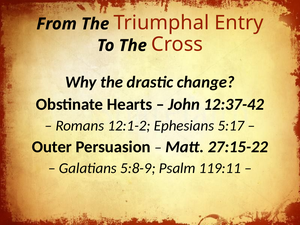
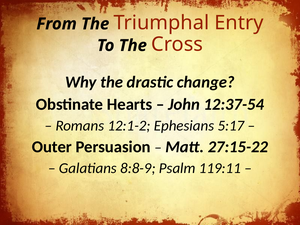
12:37-42: 12:37-42 -> 12:37-54
5:8-9: 5:8-9 -> 8:8-9
